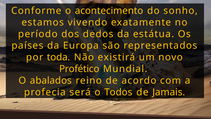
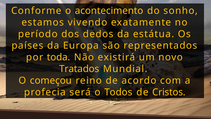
Profético: Profético -> Tratados
abalados: abalados -> começou
Jamais: Jamais -> Cristos
